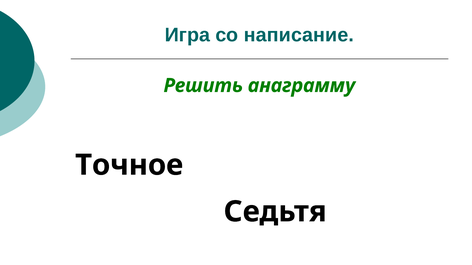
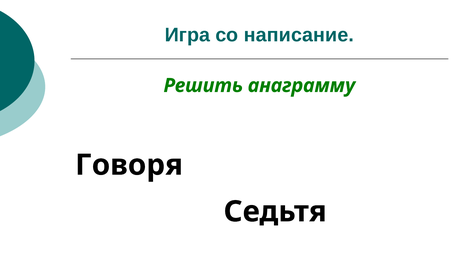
Точное: Точное -> Говоря
